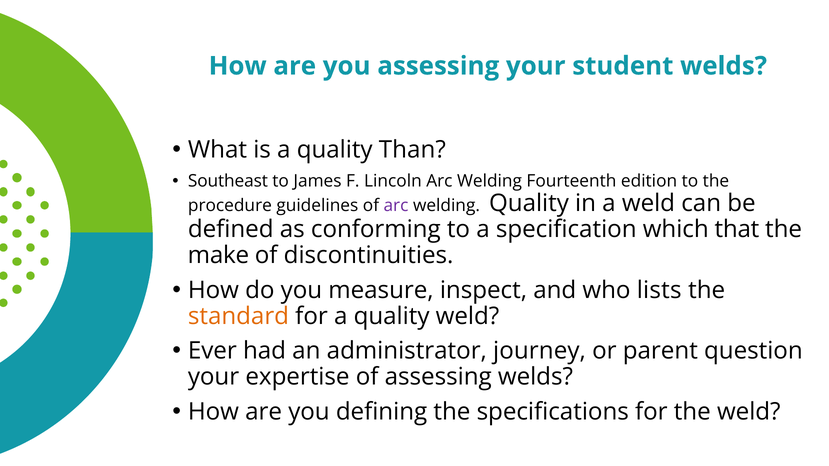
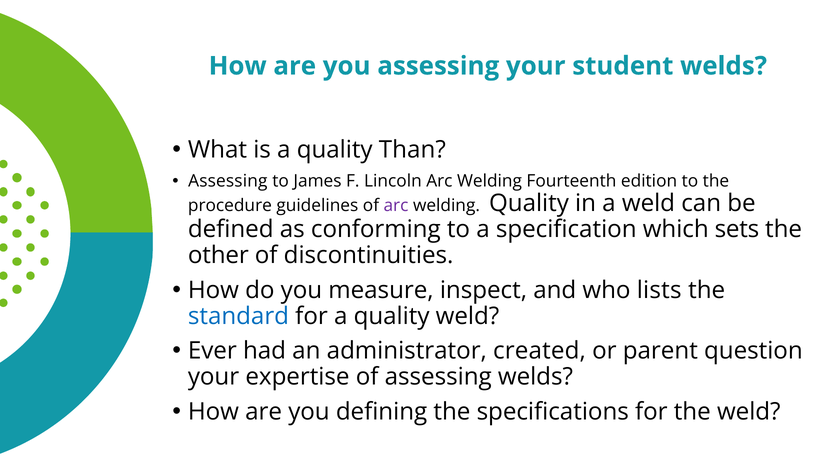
Southeast at (228, 181): Southeast -> Assessing
that: that -> sets
make: make -> other
standard colour: orange -> blue
journey: journey -> created
